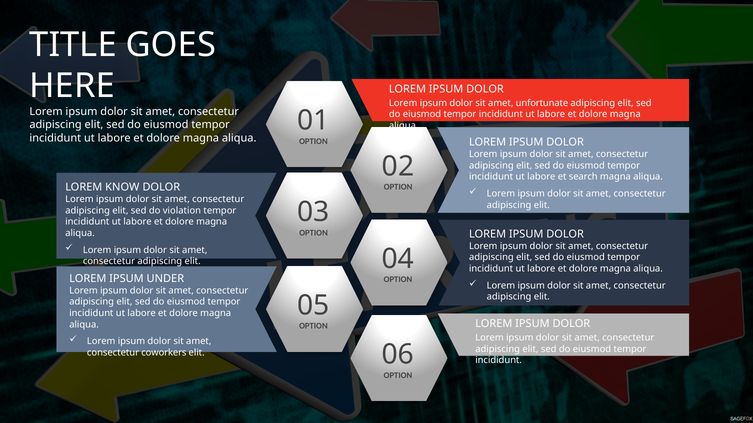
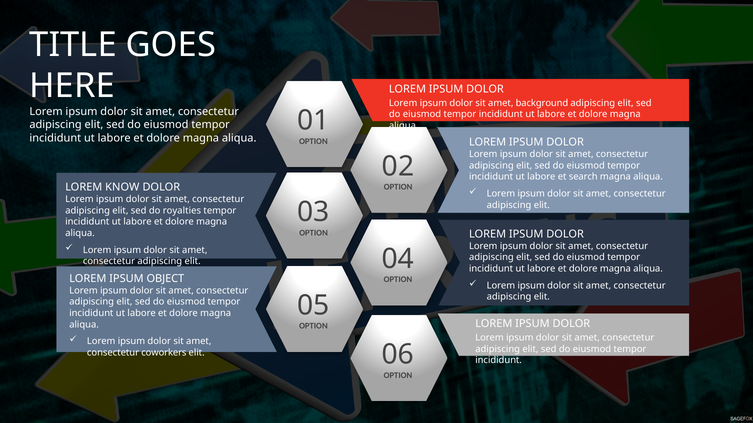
unfortunate: unfortunate -> background
violation: violation -> royalties
UNDER: UNDER -> OBJECT
